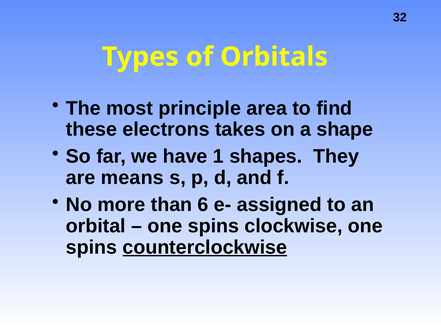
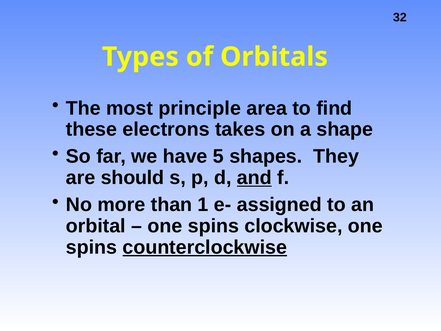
1: 1 -> 5
means: means -> should
and underline: none -> present
6: 6 -> 1
